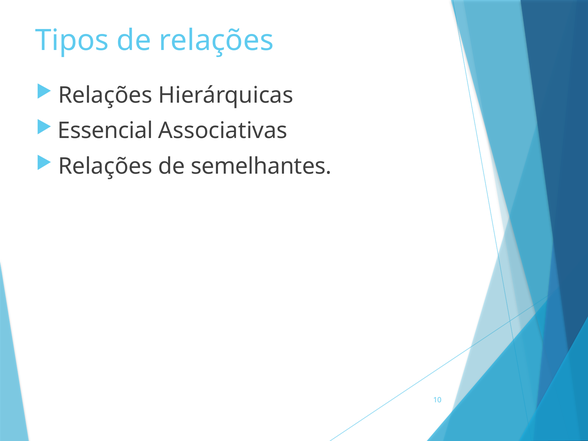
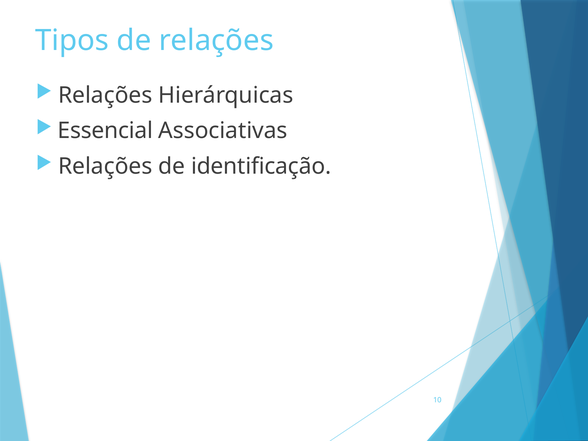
semelhantes: semelhantes -> identificação
